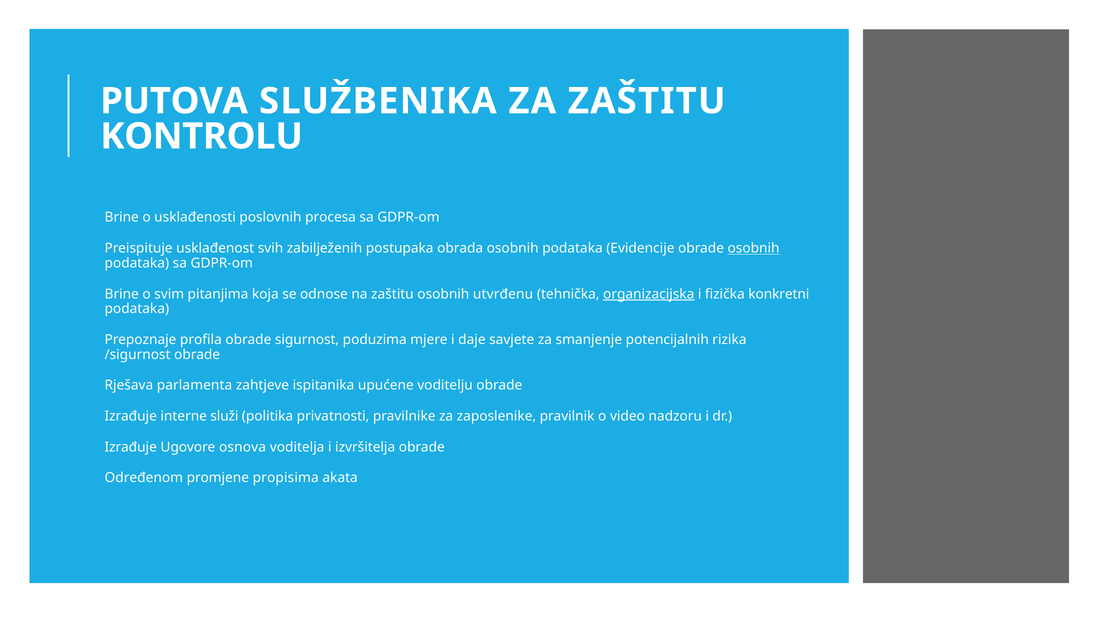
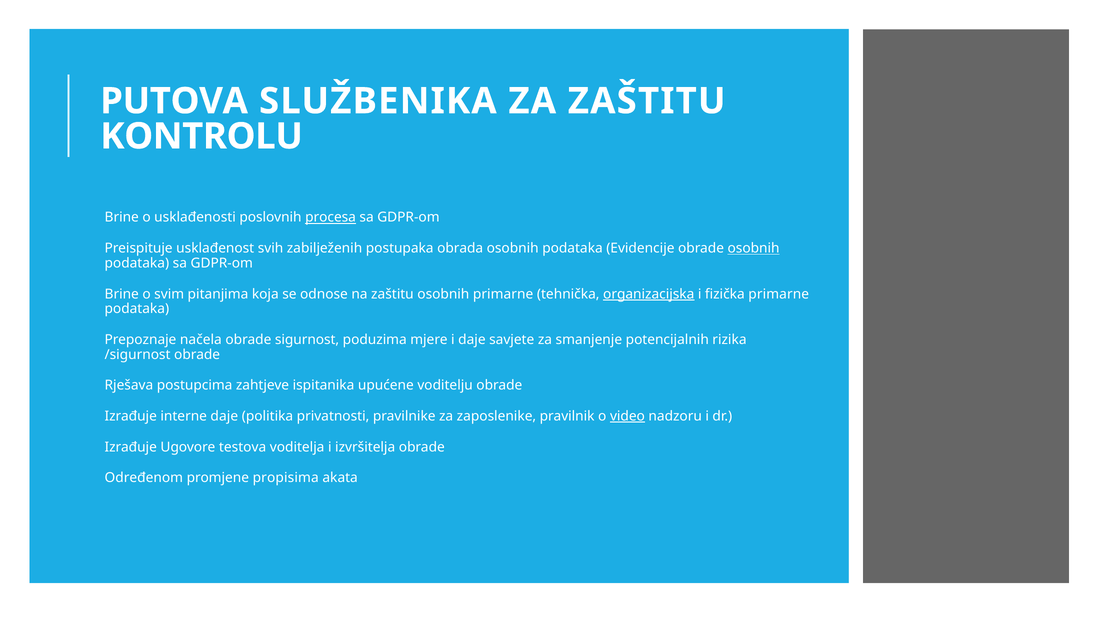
procesa underline: none -> present
osobnih utvrđenu: utvrđenu -> primarne
fizička konkretni: konkretni -> primarne
profila: profila -> načela
parlamenta: parlamenta -> postupcima
interne služi: služi -> daje
video underline: none -> present
osnova: osnova -> testova
